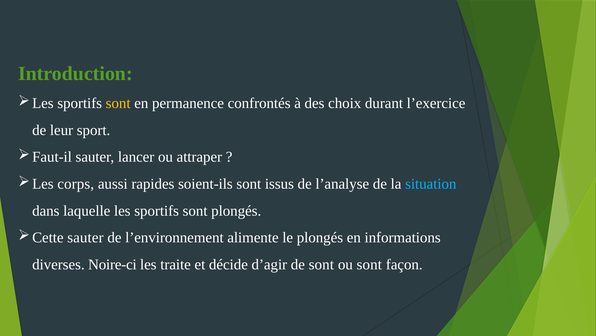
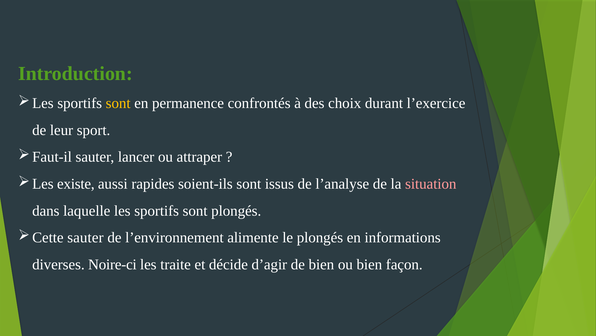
corps: corps -> existe
situation colour: light blue -> pink
de sont: sont -> bien
ou sont: sont -> bien
